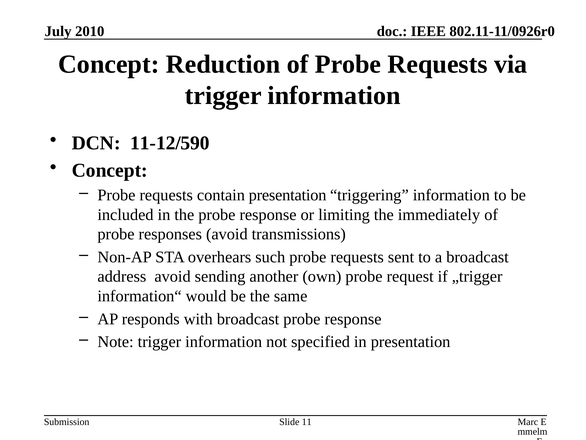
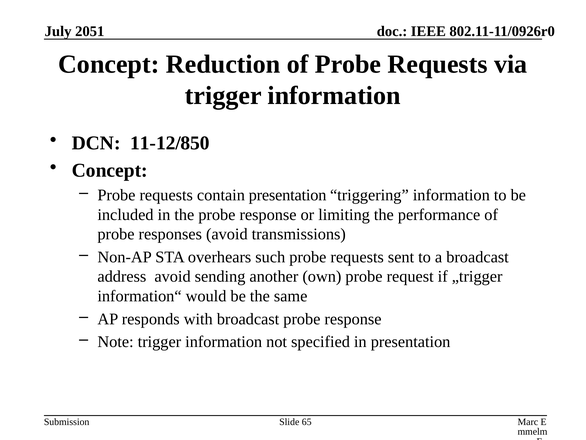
2010: 2010 -> 2051
11-12/590: 11-12/590 -> 11-12/850
immediately: immediately -> performance
11: 11 -> 65
